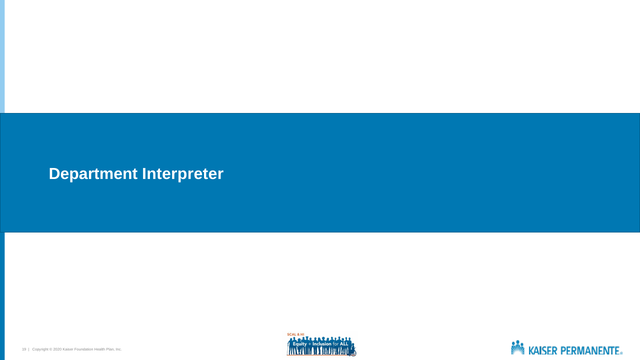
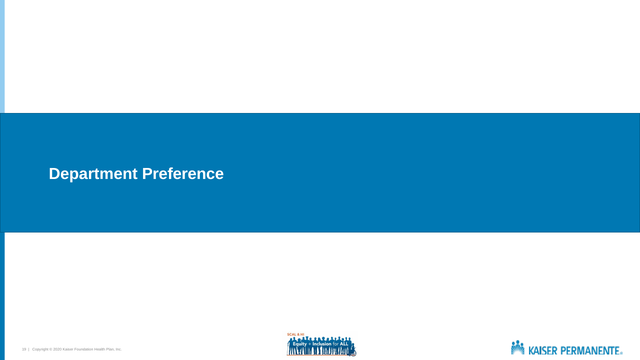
Interpreter: Interpreter -> Preference
